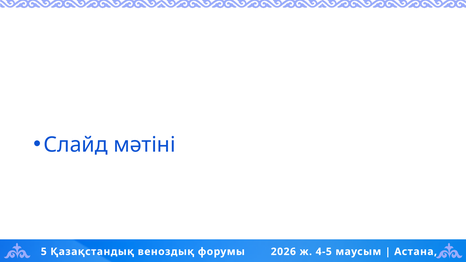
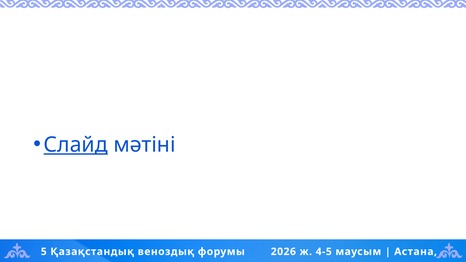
Слайд underline: none -> present
